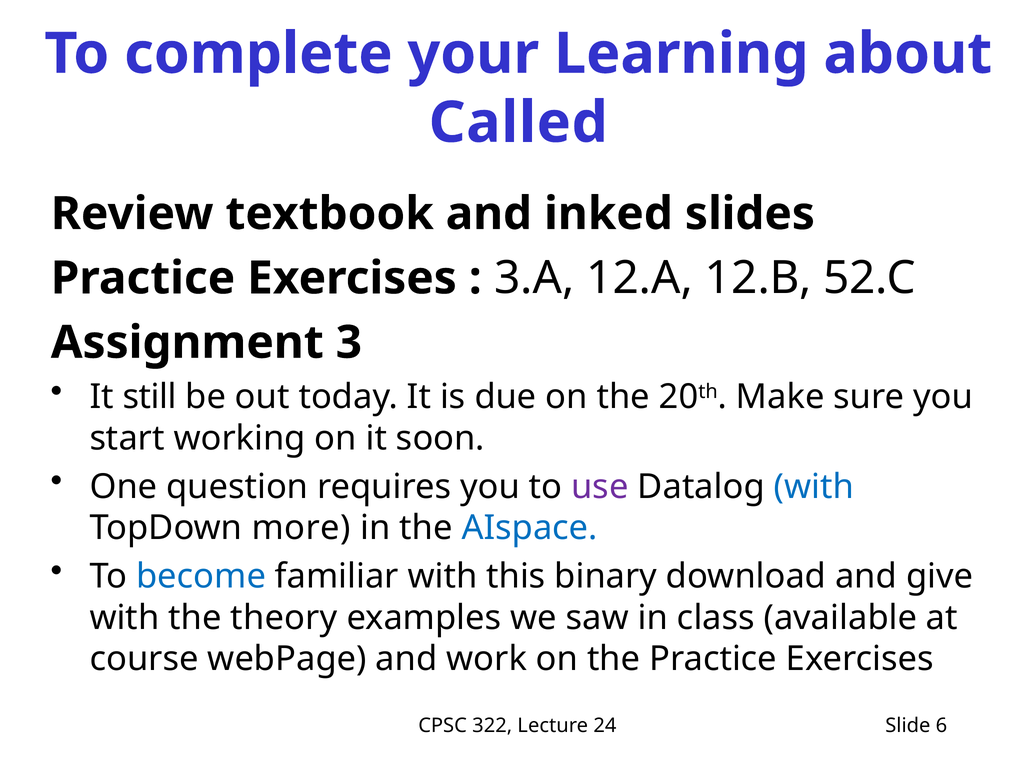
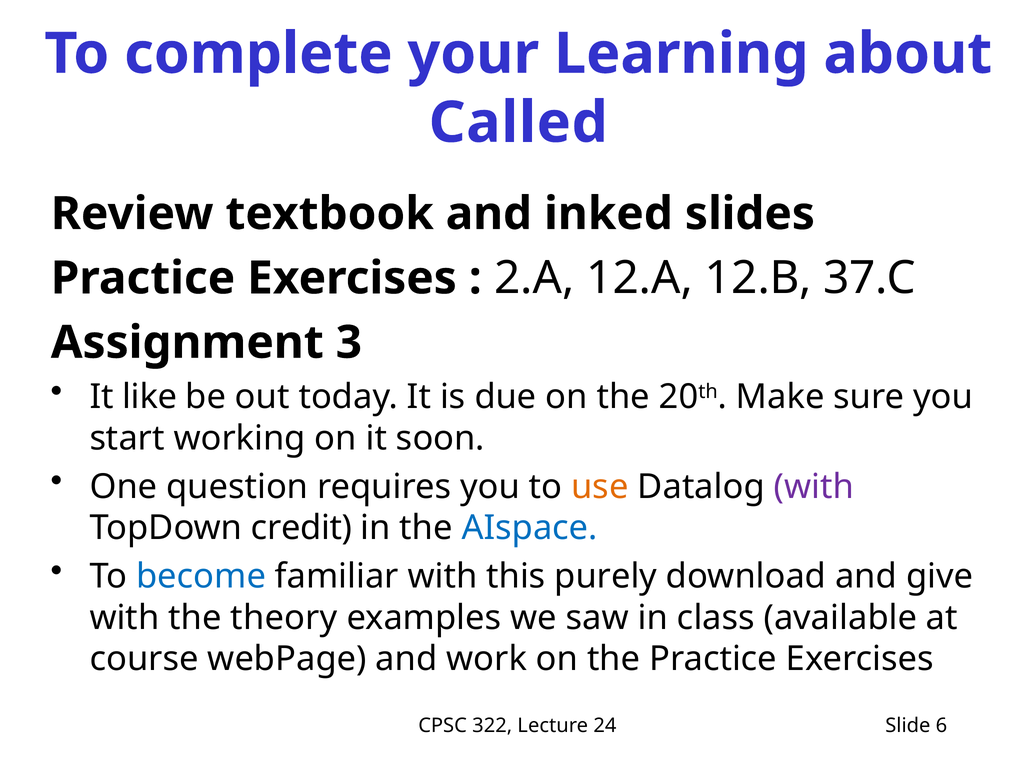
3.A: 3.A -> 2.A
52.C: 52.C -> 37.C
still: still -> like
use colour: purple -> orange
with at (814, 487) colour: blue -> purple
more: more -> credit
binary: binary -> purely
